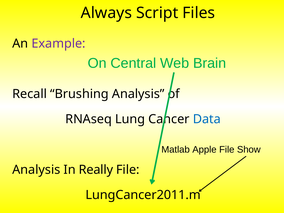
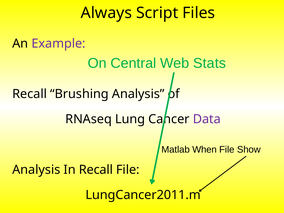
Brain: Brain -> Stats
Data colour: blue -> purple
Apple: Apple -> When
In Really: Really -> Recall
